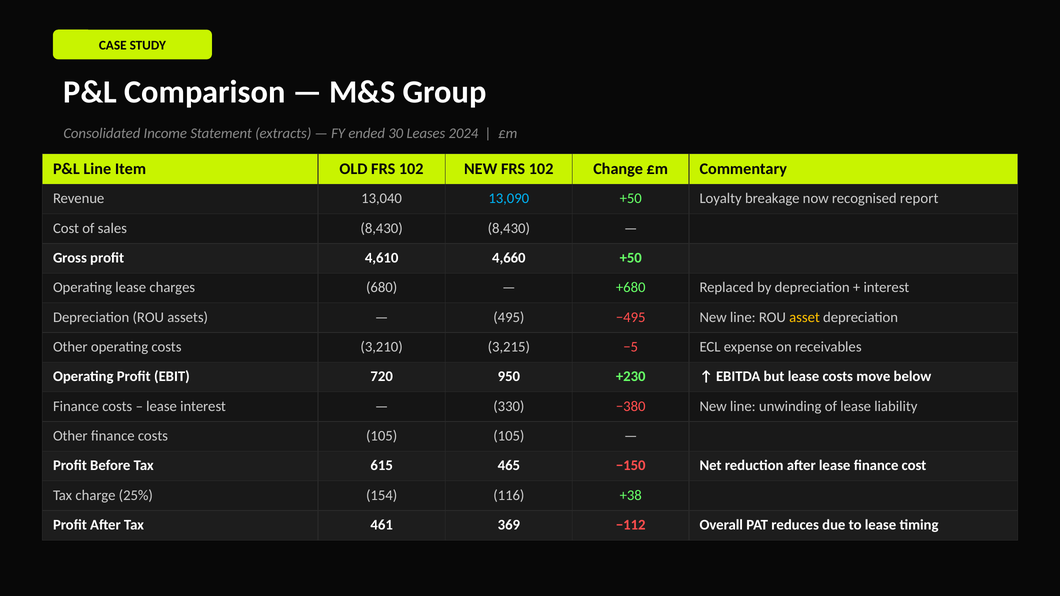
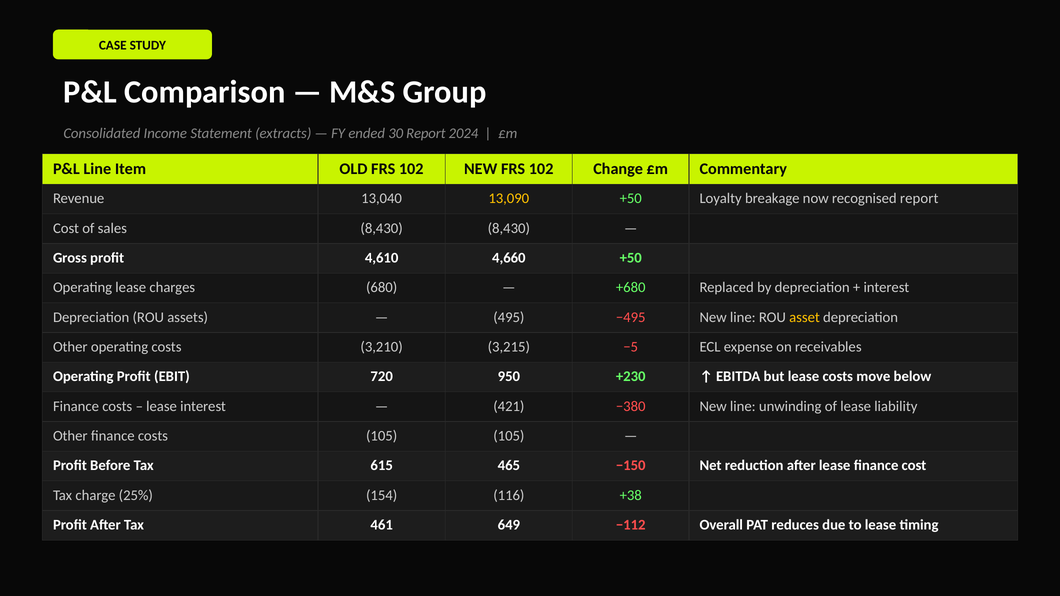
30 Leases: Leases -> Report
13,090 colour: light blue -> yellow
330: 330 -> 421
369: 369 -> 649
